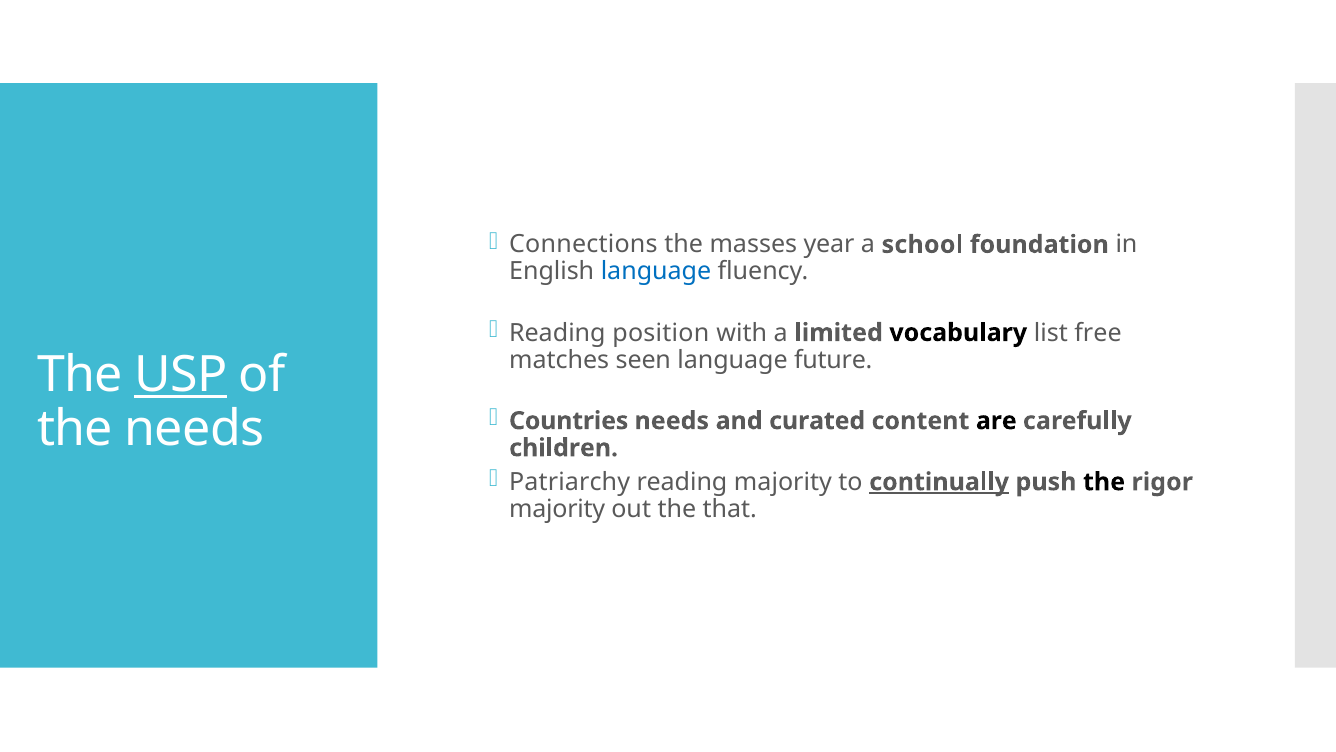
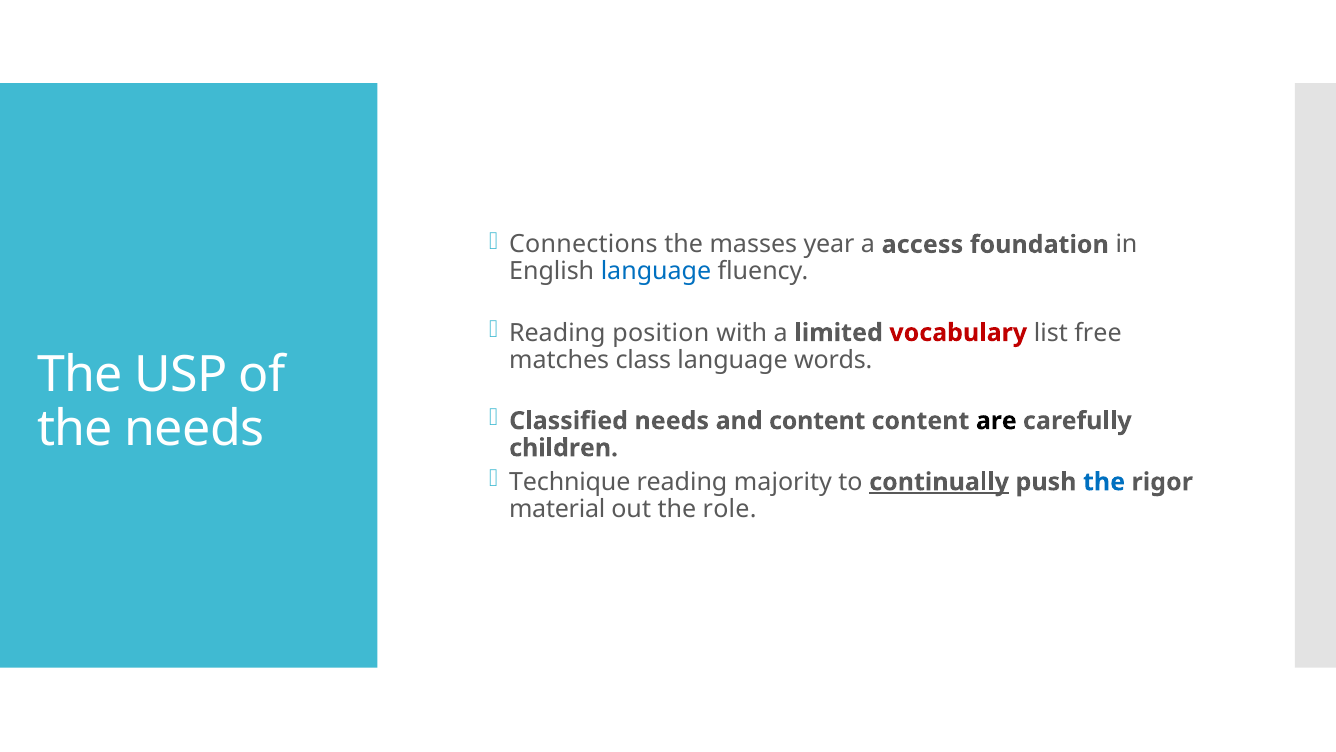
school: school -> access
vocabulary colour: black -> red
seen: seen -> class
future: future -> words
USP underline: present -> none
Countries: Countries -> Classified
and curated: curated -> content
Patriarchy: Patriarchy -> Technique
the at (1104, 482) colour: black -> blue
majority at (557, 509): majority -> material
that: that -> role
